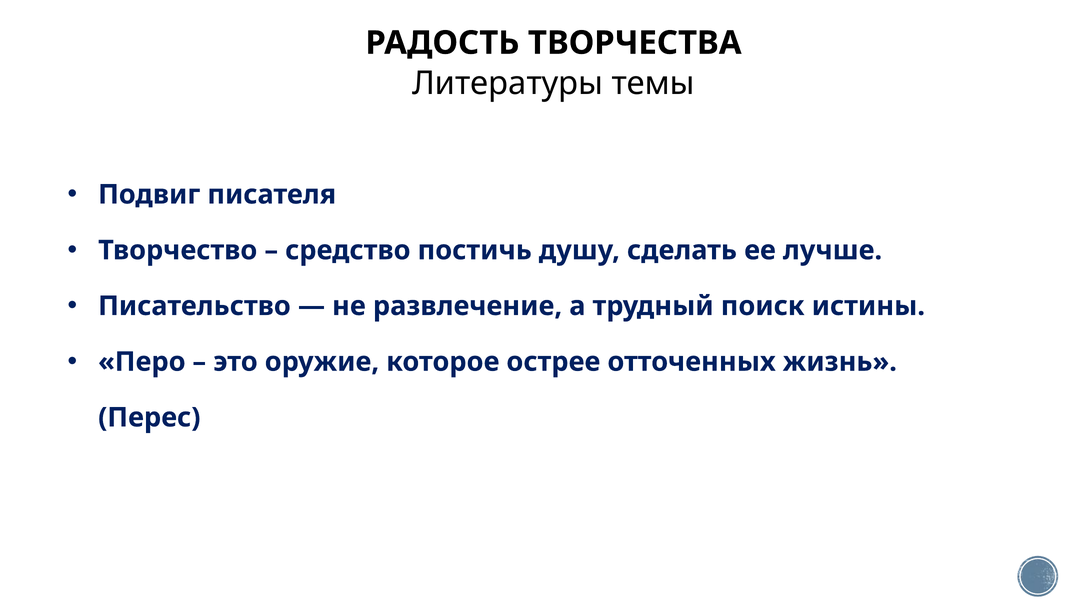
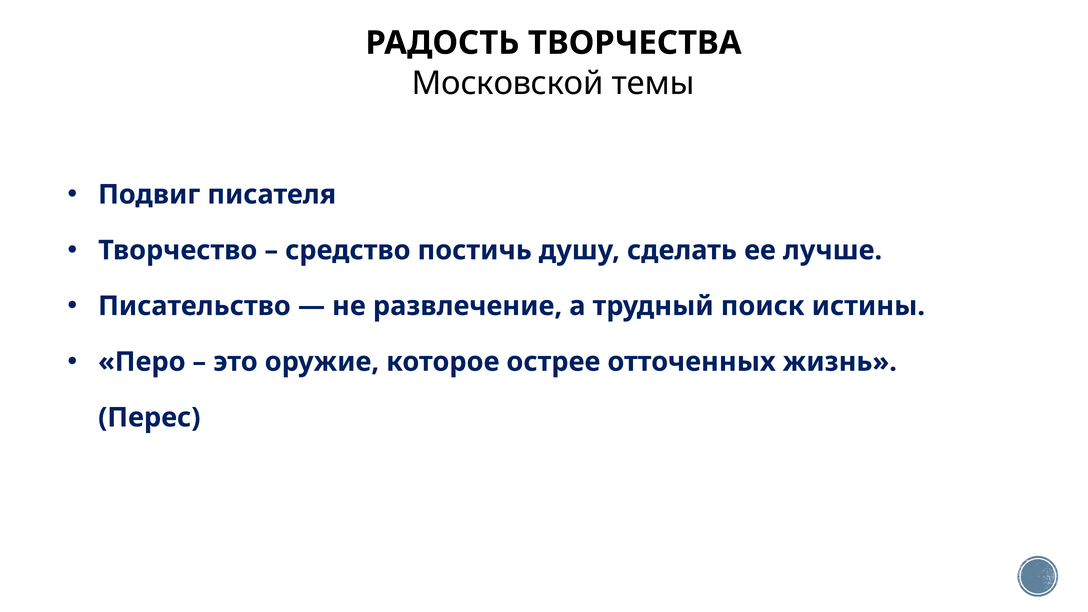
Литературы: Литературы -> Московской
